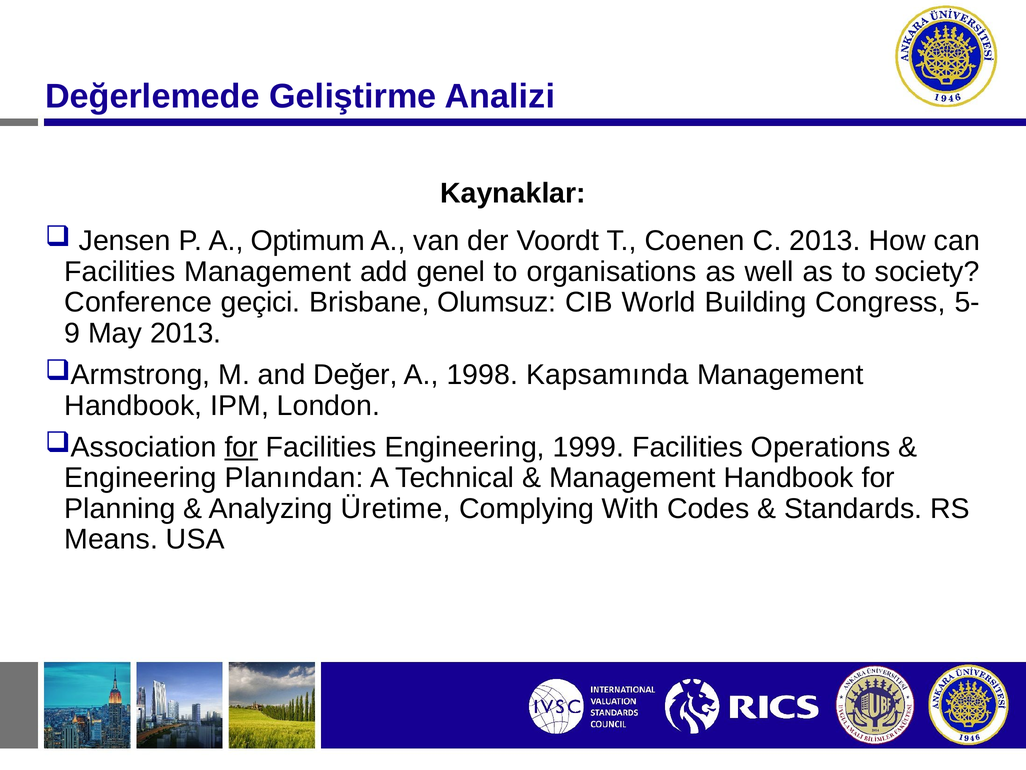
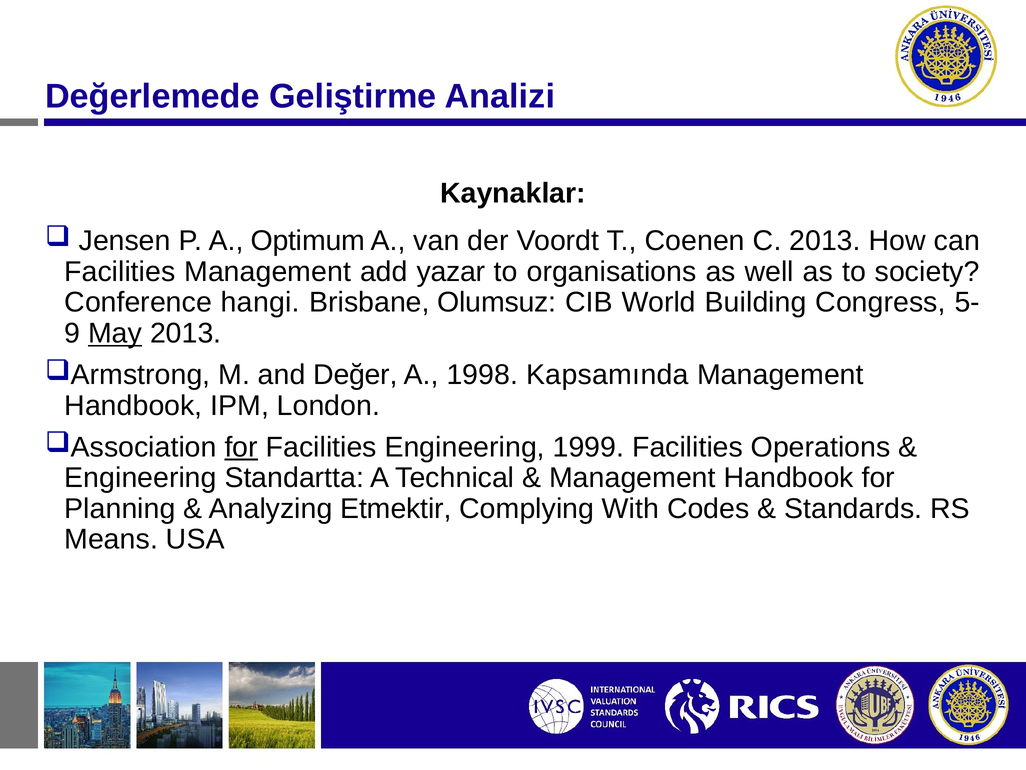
genel: genel -> yazar
geçici: geçici -> hangi
May underline: none -> present
Planından: Planından -> Standartta
Üretime: Üretime -> Etmektir
